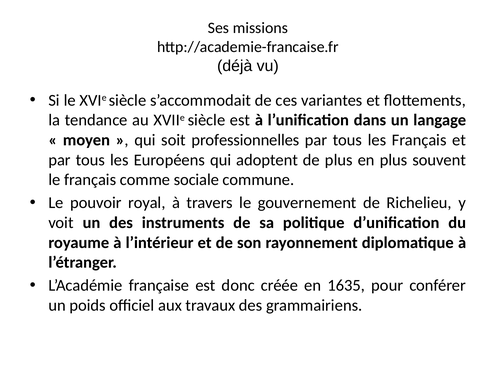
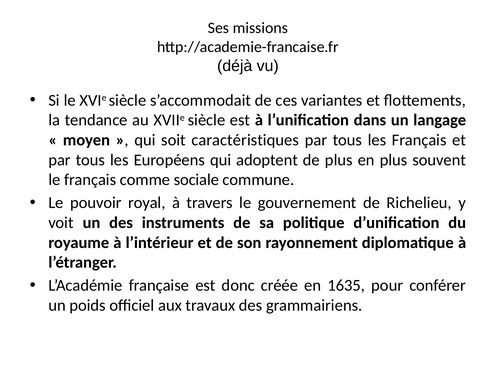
professionnelles: professionnelles -> caractéristiques
